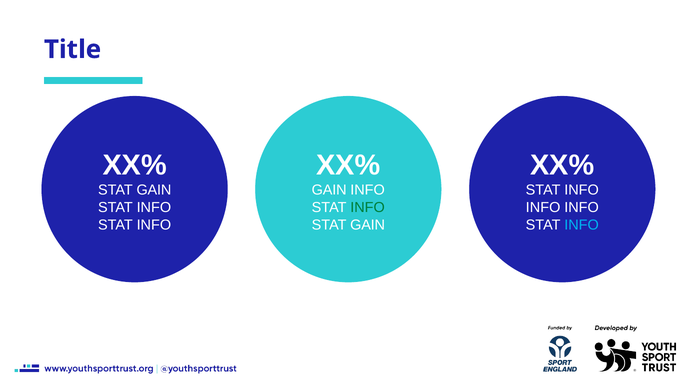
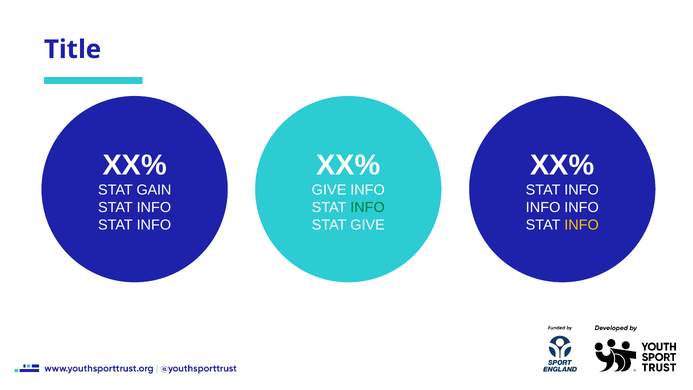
GAIN at (329, 190): GAIN -> GIVE
GAIN at (368, 225): GAIN -> GIVE
INFO at (582, 225) colour: light blue -> yellow
